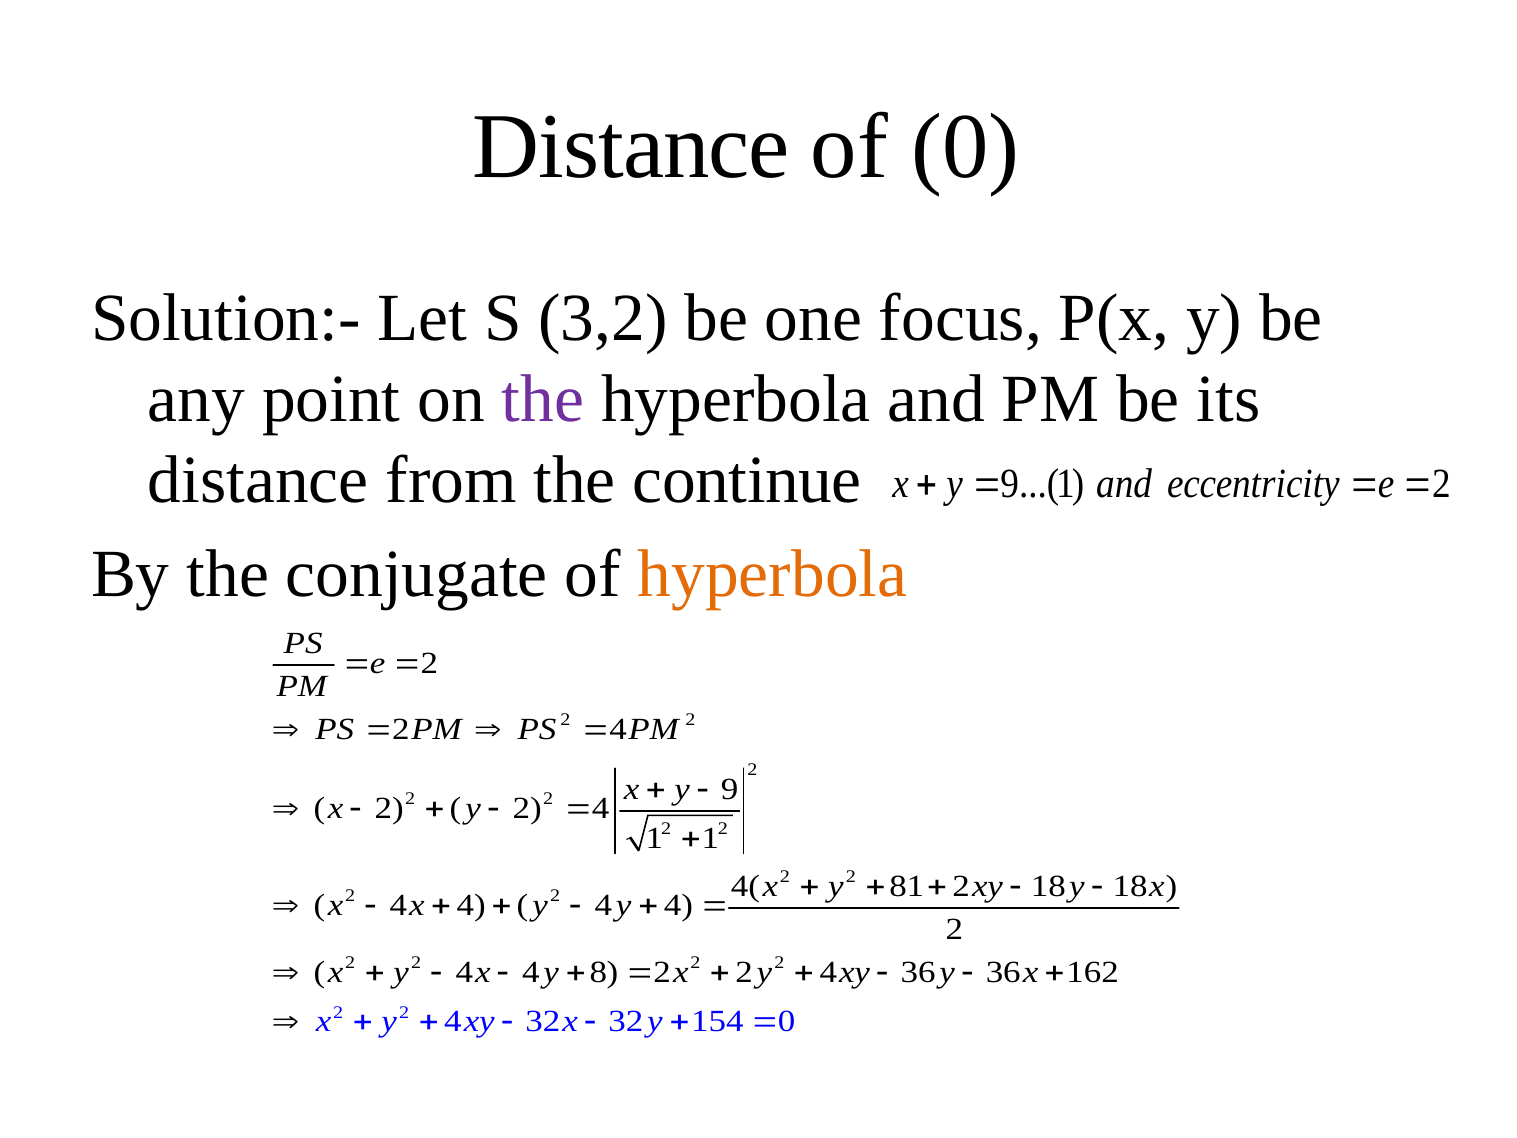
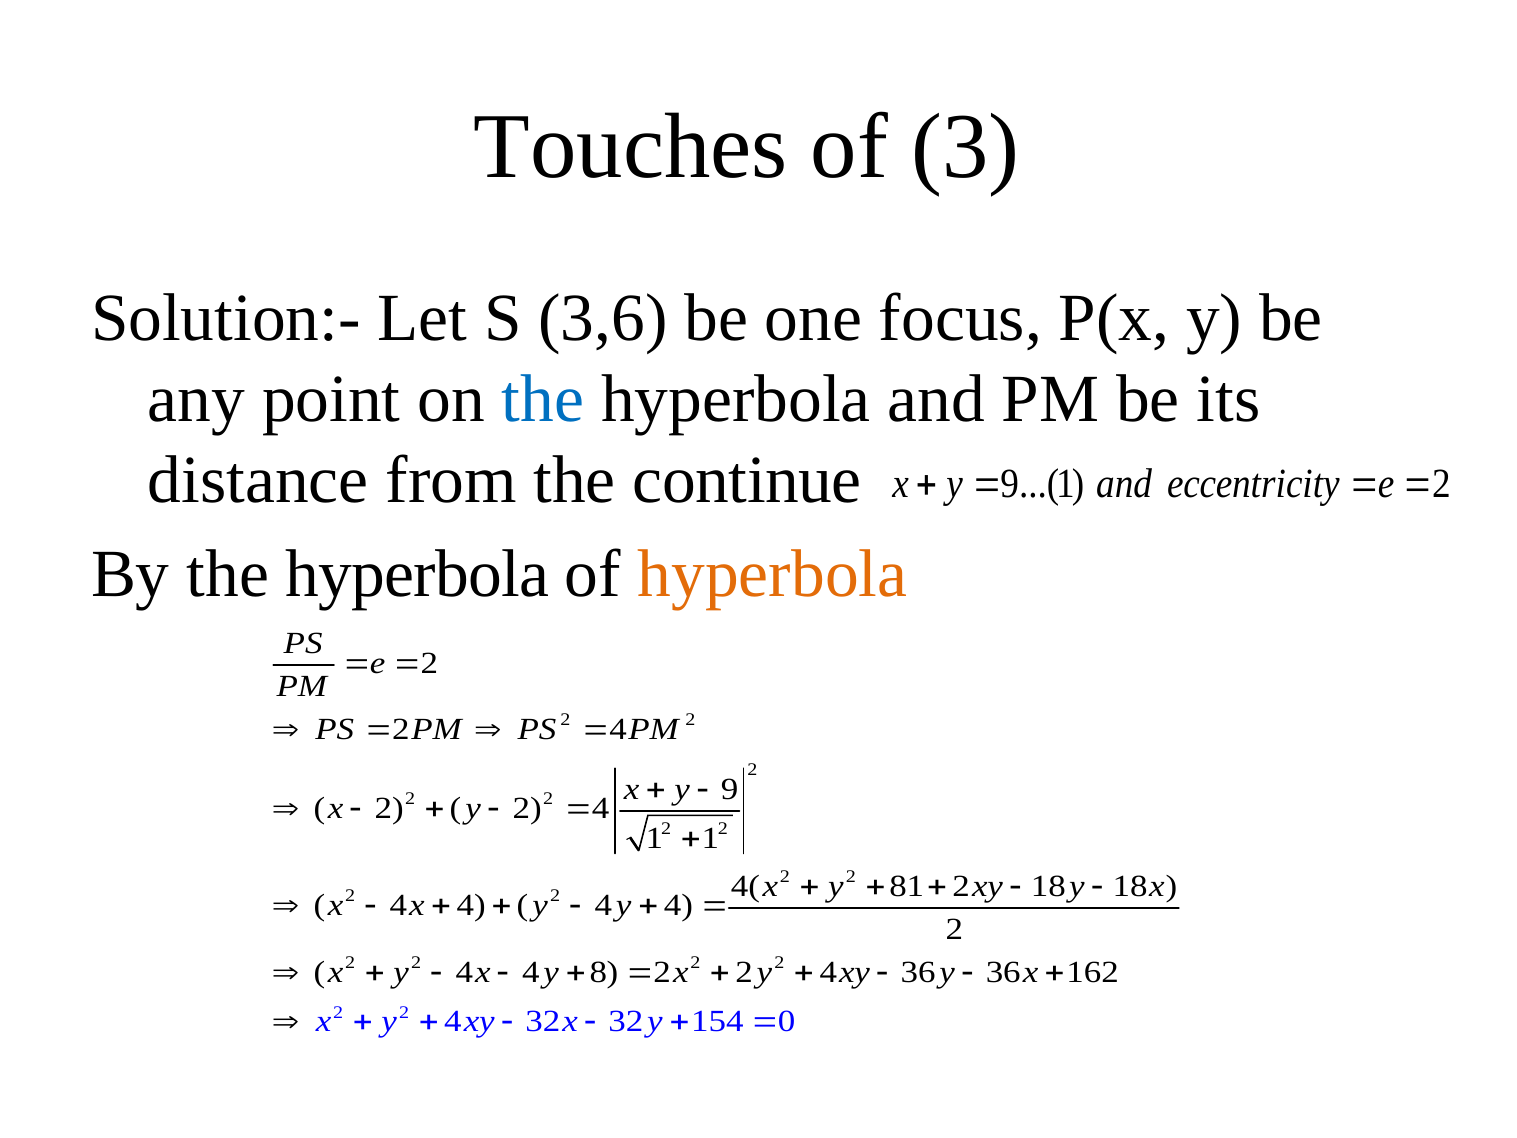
Distance at (631, 147): Distance -> Touches
of 0: 0 -> 3
3,2: 3,2 -> 3,6
the at (543, 399) colour: purple -> blue
By the conjugate: conjugate -> hyperbola
